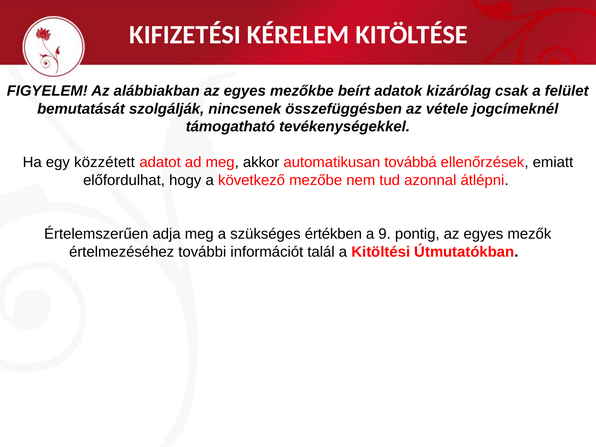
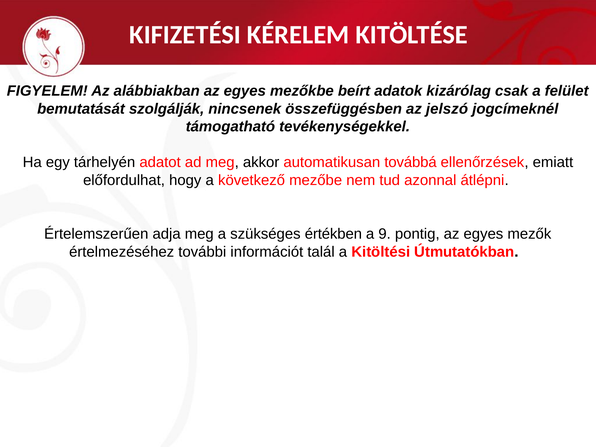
vétele: vétele -> jelszó
közzétett: közzétett -> tárhelyén
